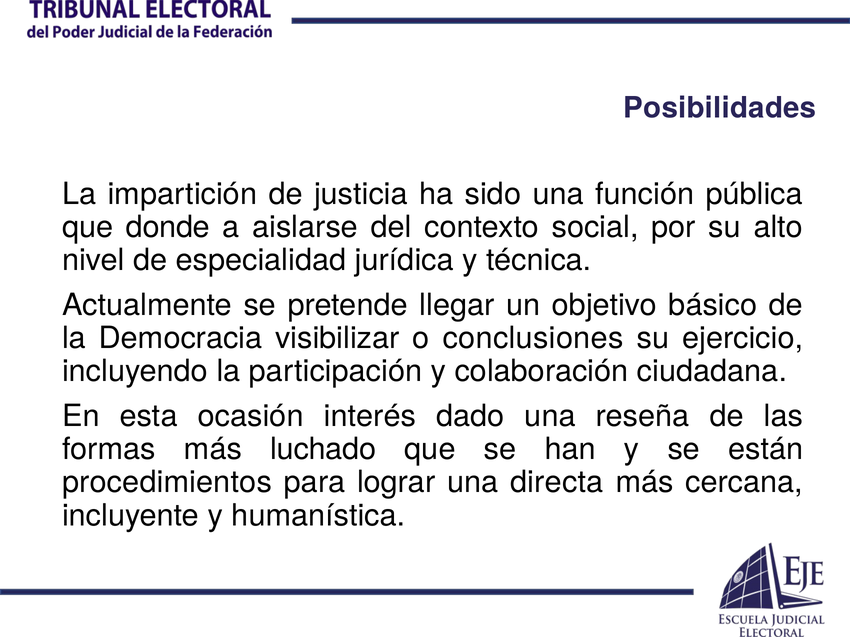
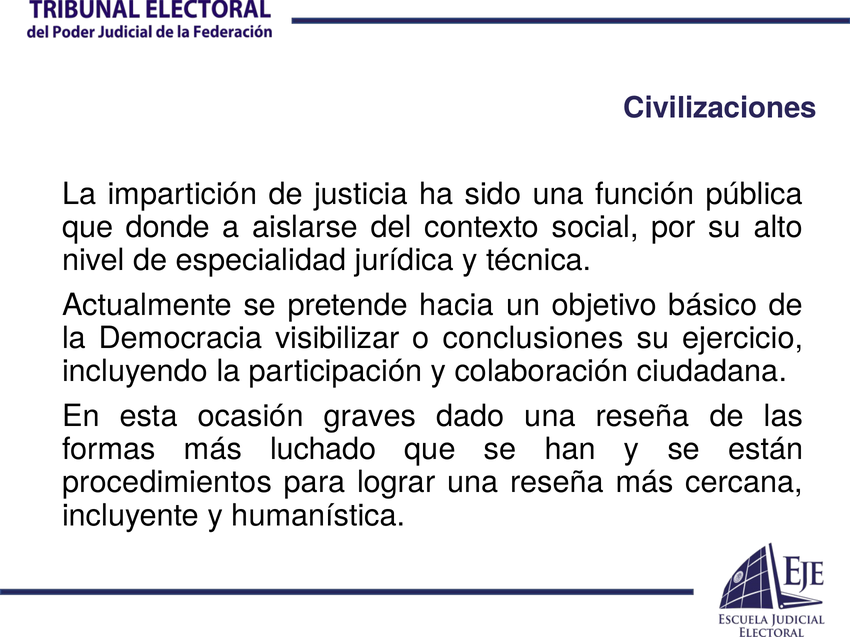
Posibilidades: Posibilidades -> Civilizaciones
llegar: llegar -> hacia
interés: interés -> graves
lograr una directa: directa -> reseña
